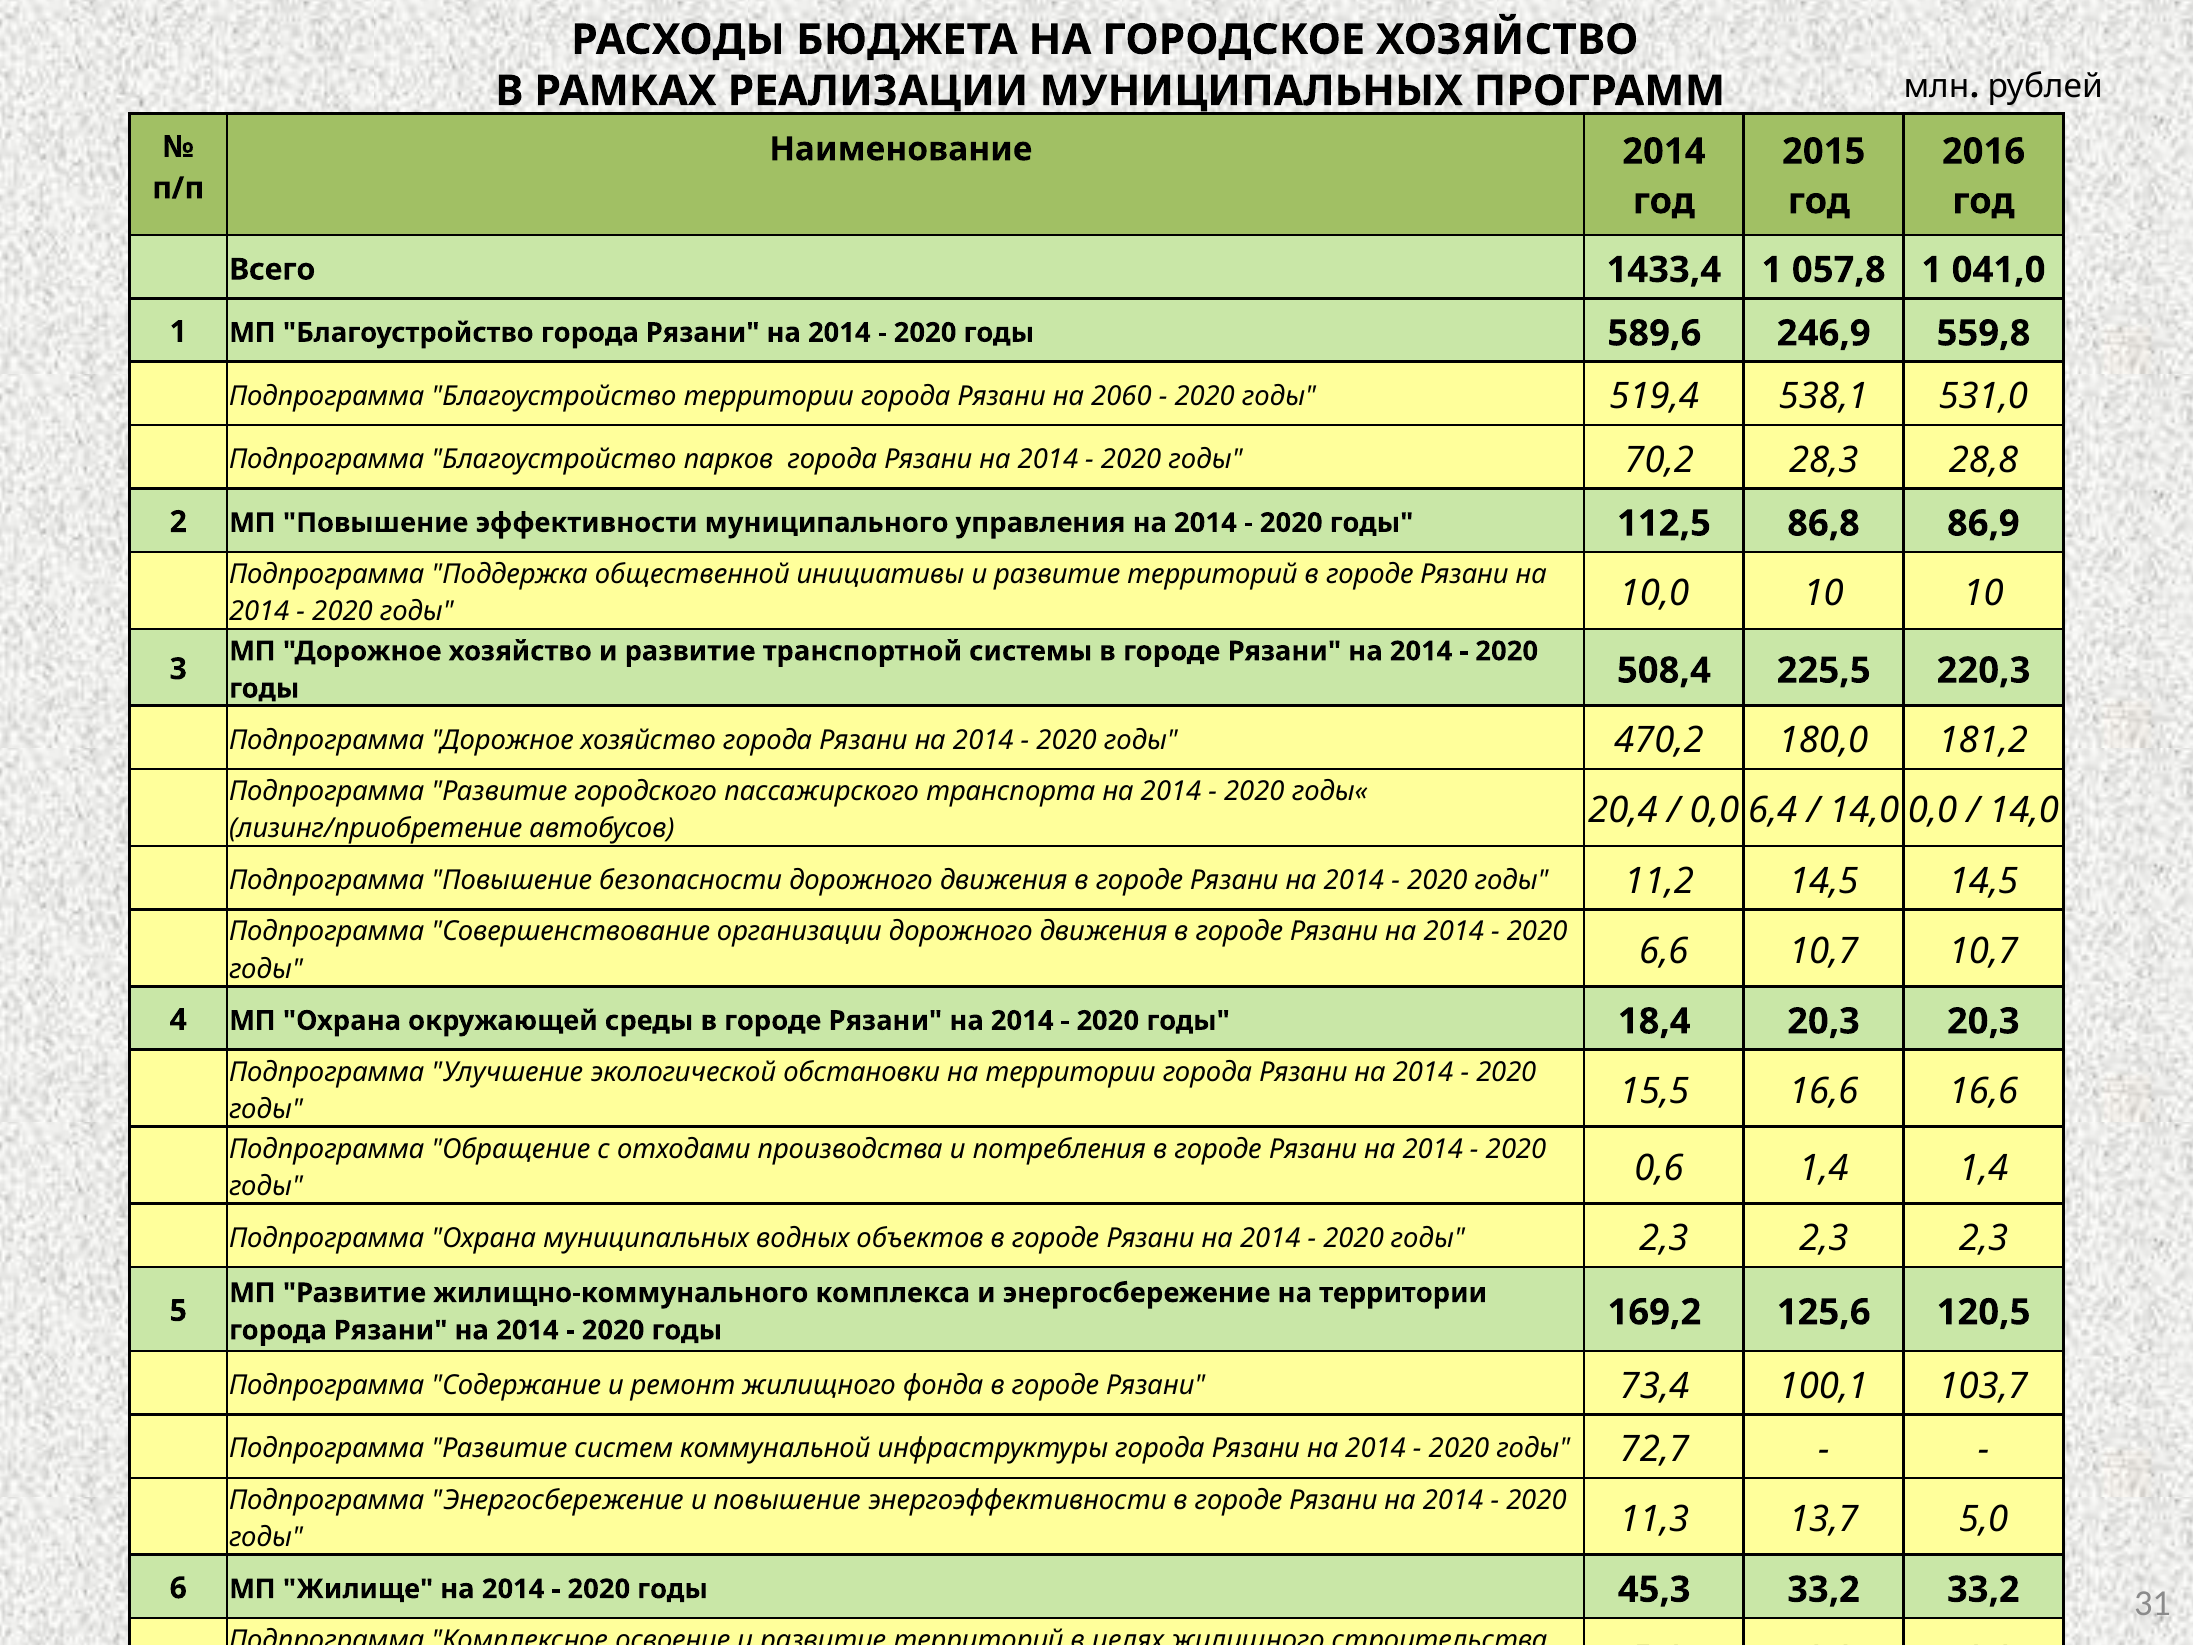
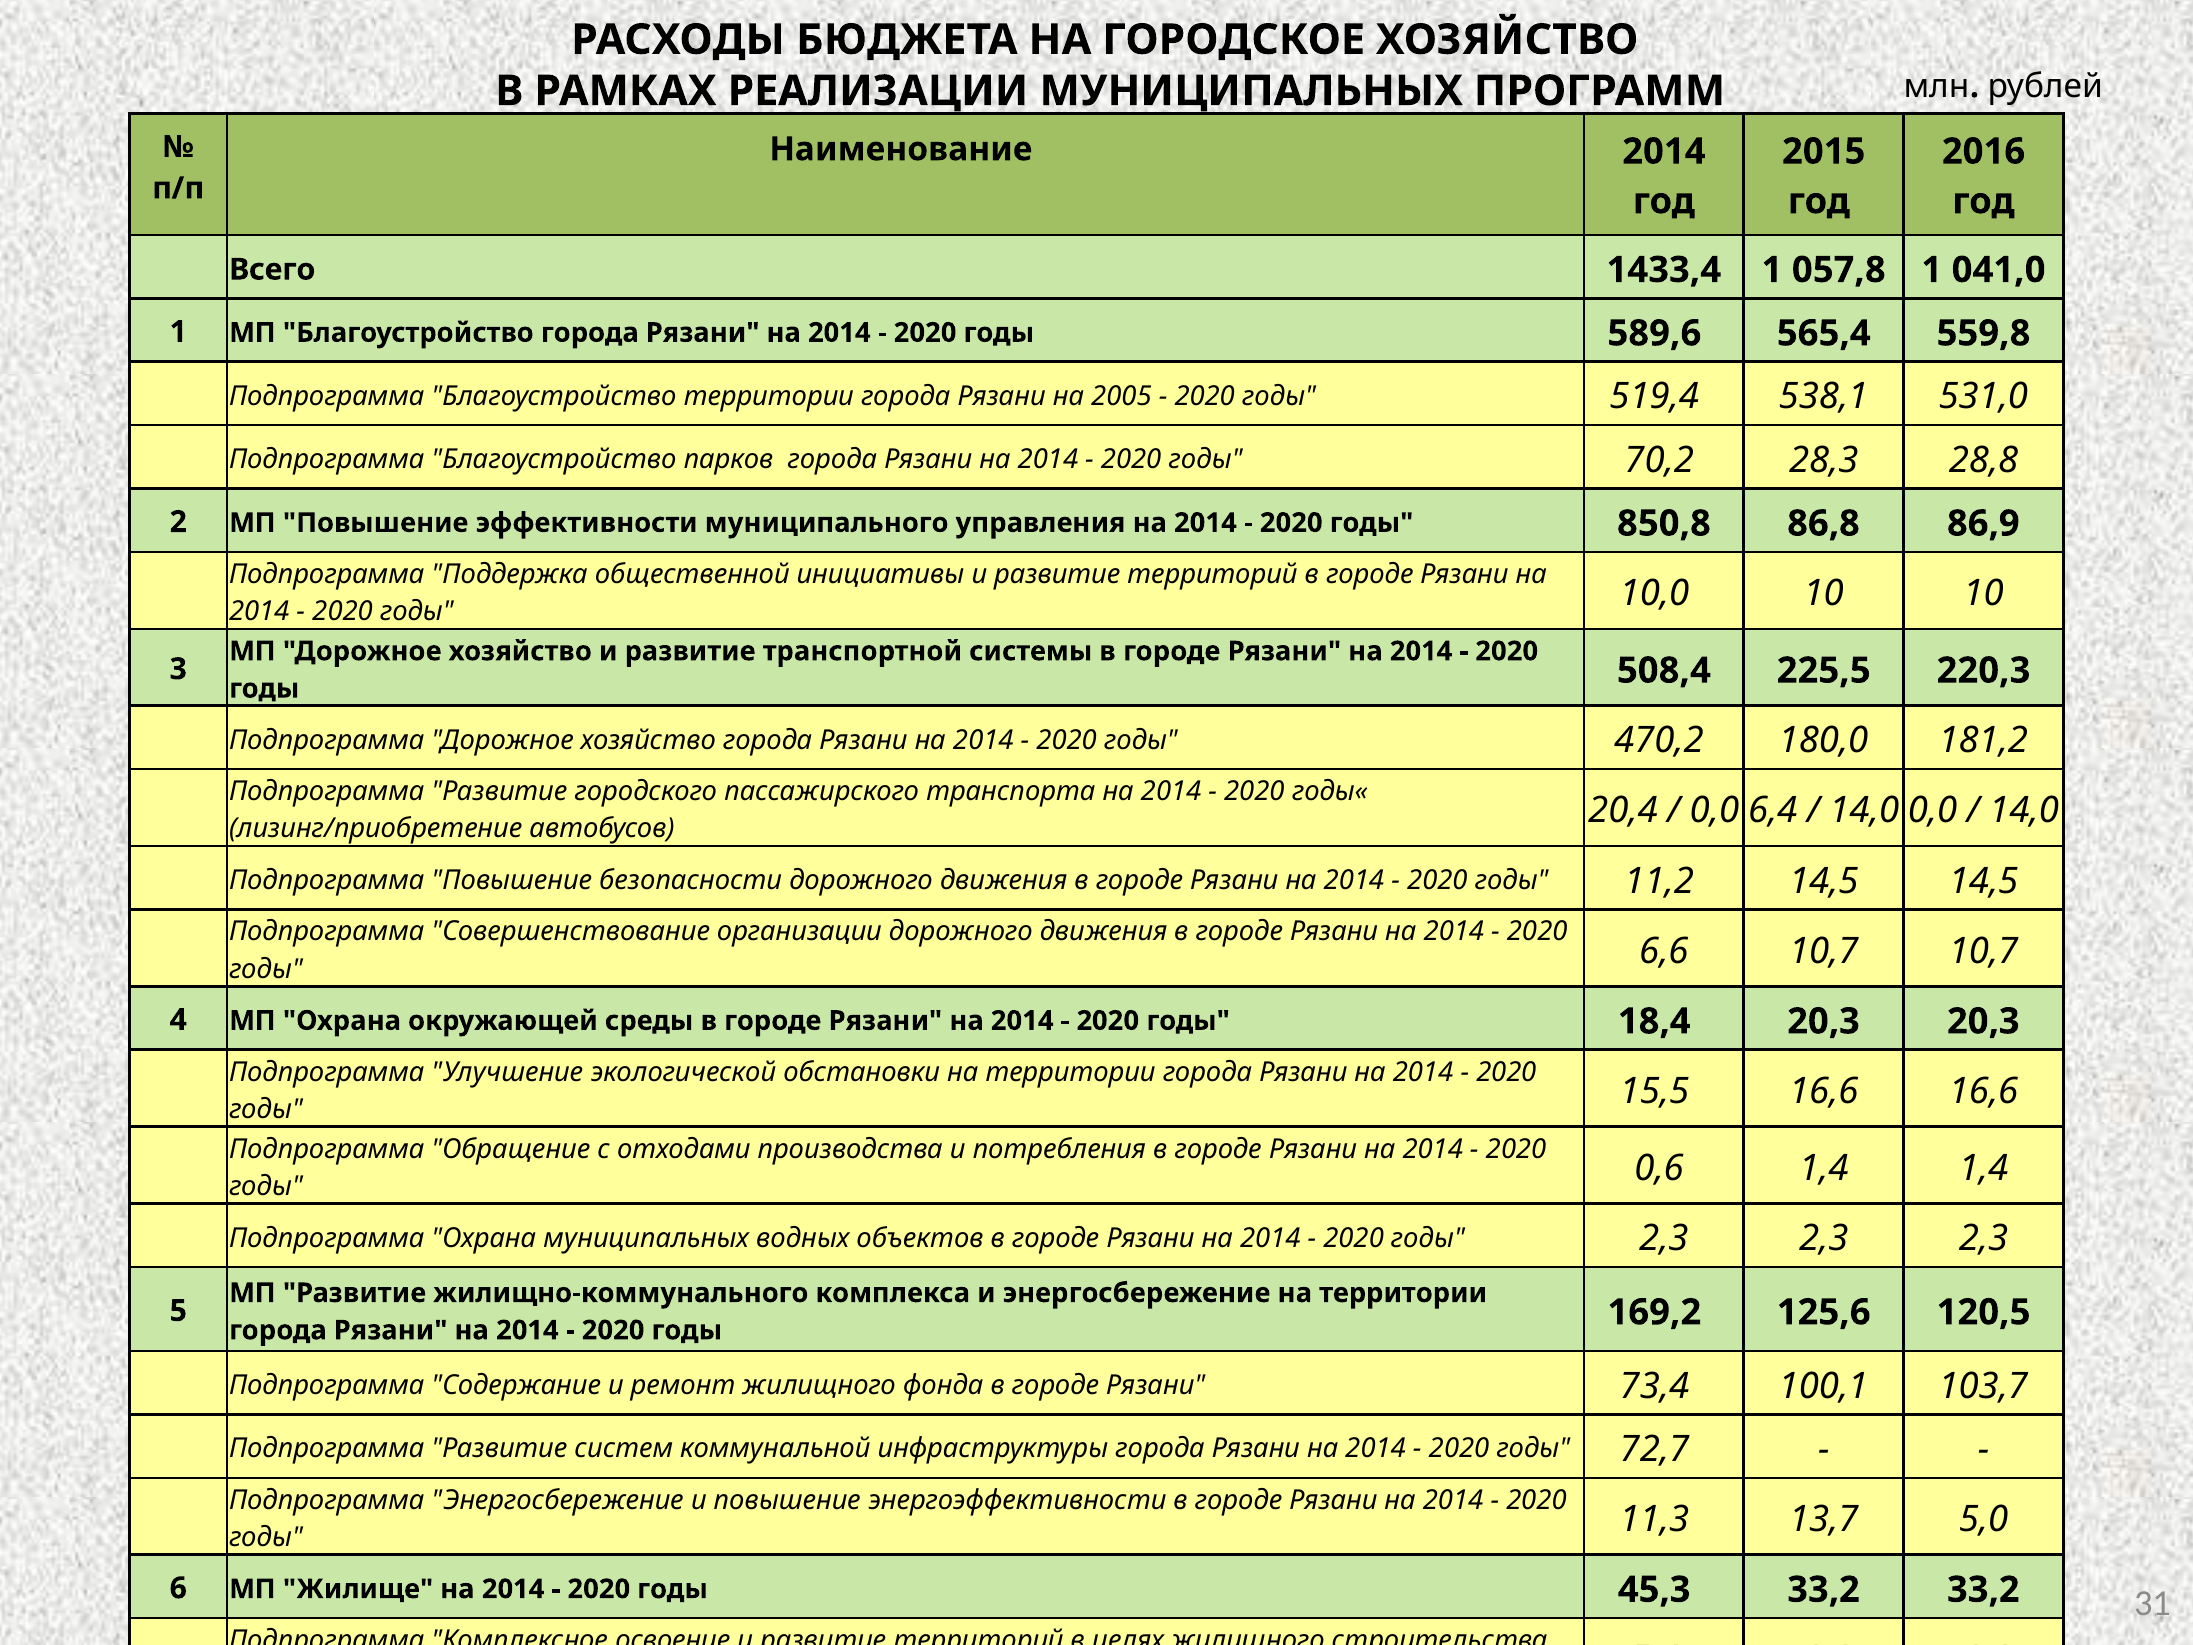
246,9: 246,9 -> 565,4
2060: 2060 -> 2005
112,5: 112,5 -> 850,8
